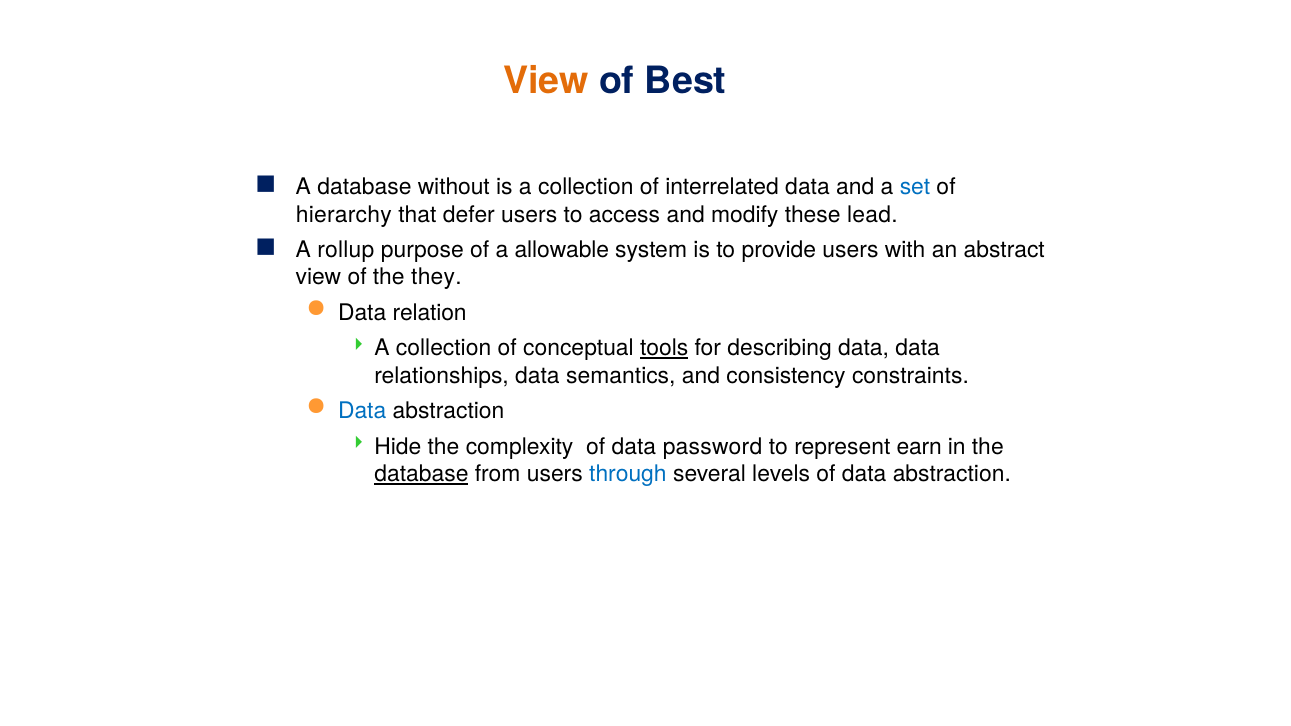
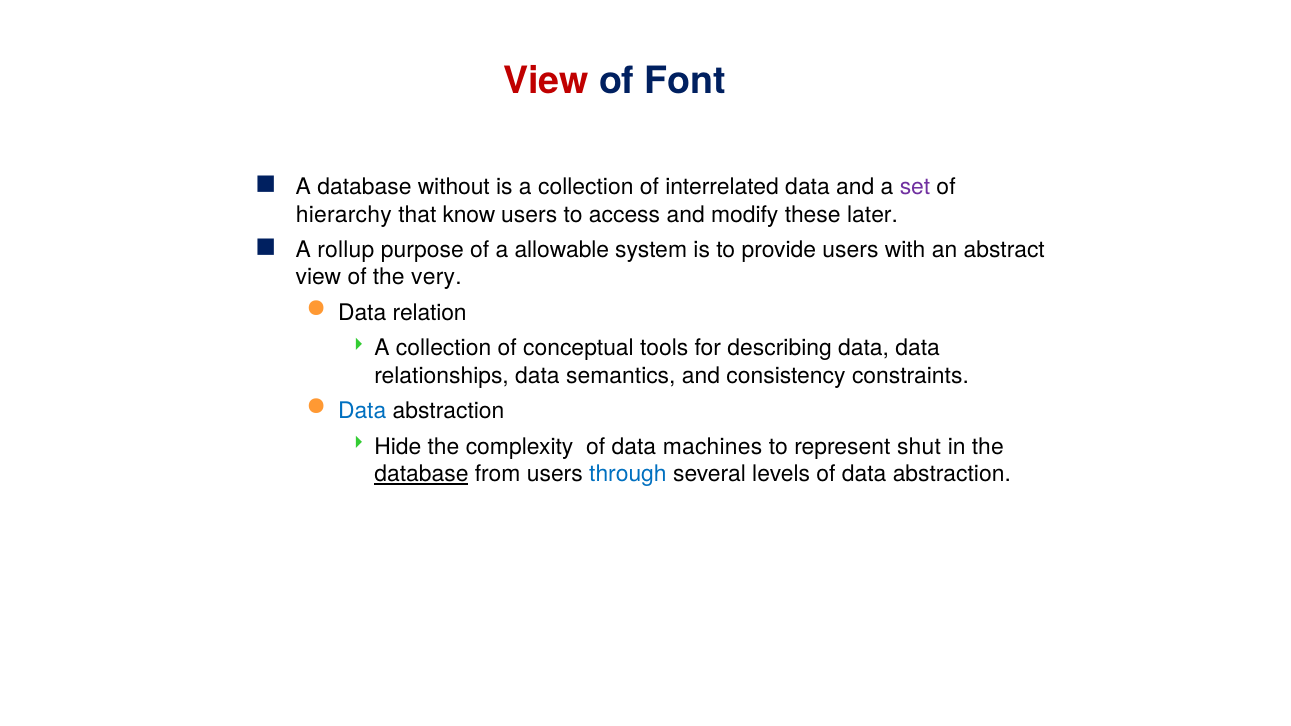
View at (546, 81) colour: orange -> red
Best: Best -> Font
set colour: blue -> purple
defer: defer -> know
lead: lead -> later
they: they -> very
tools underline: present -> none
password: password -> machines
earn: earn -> shut
